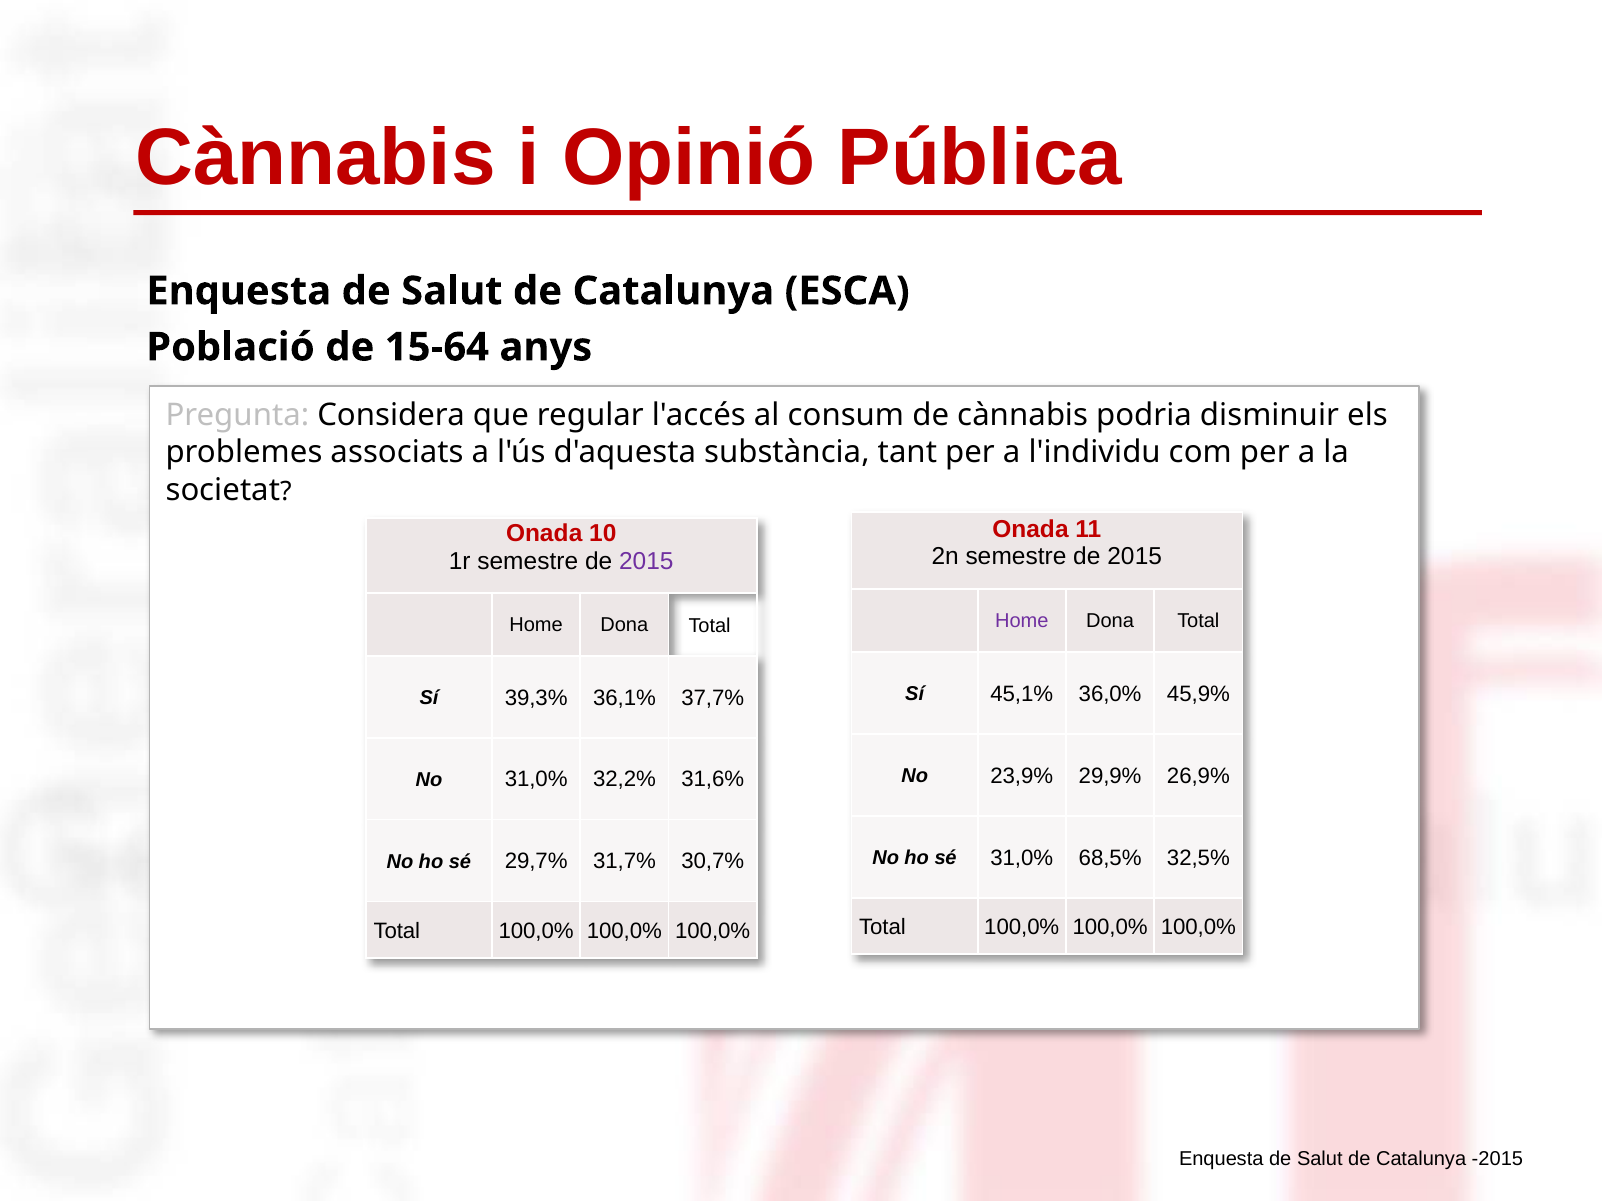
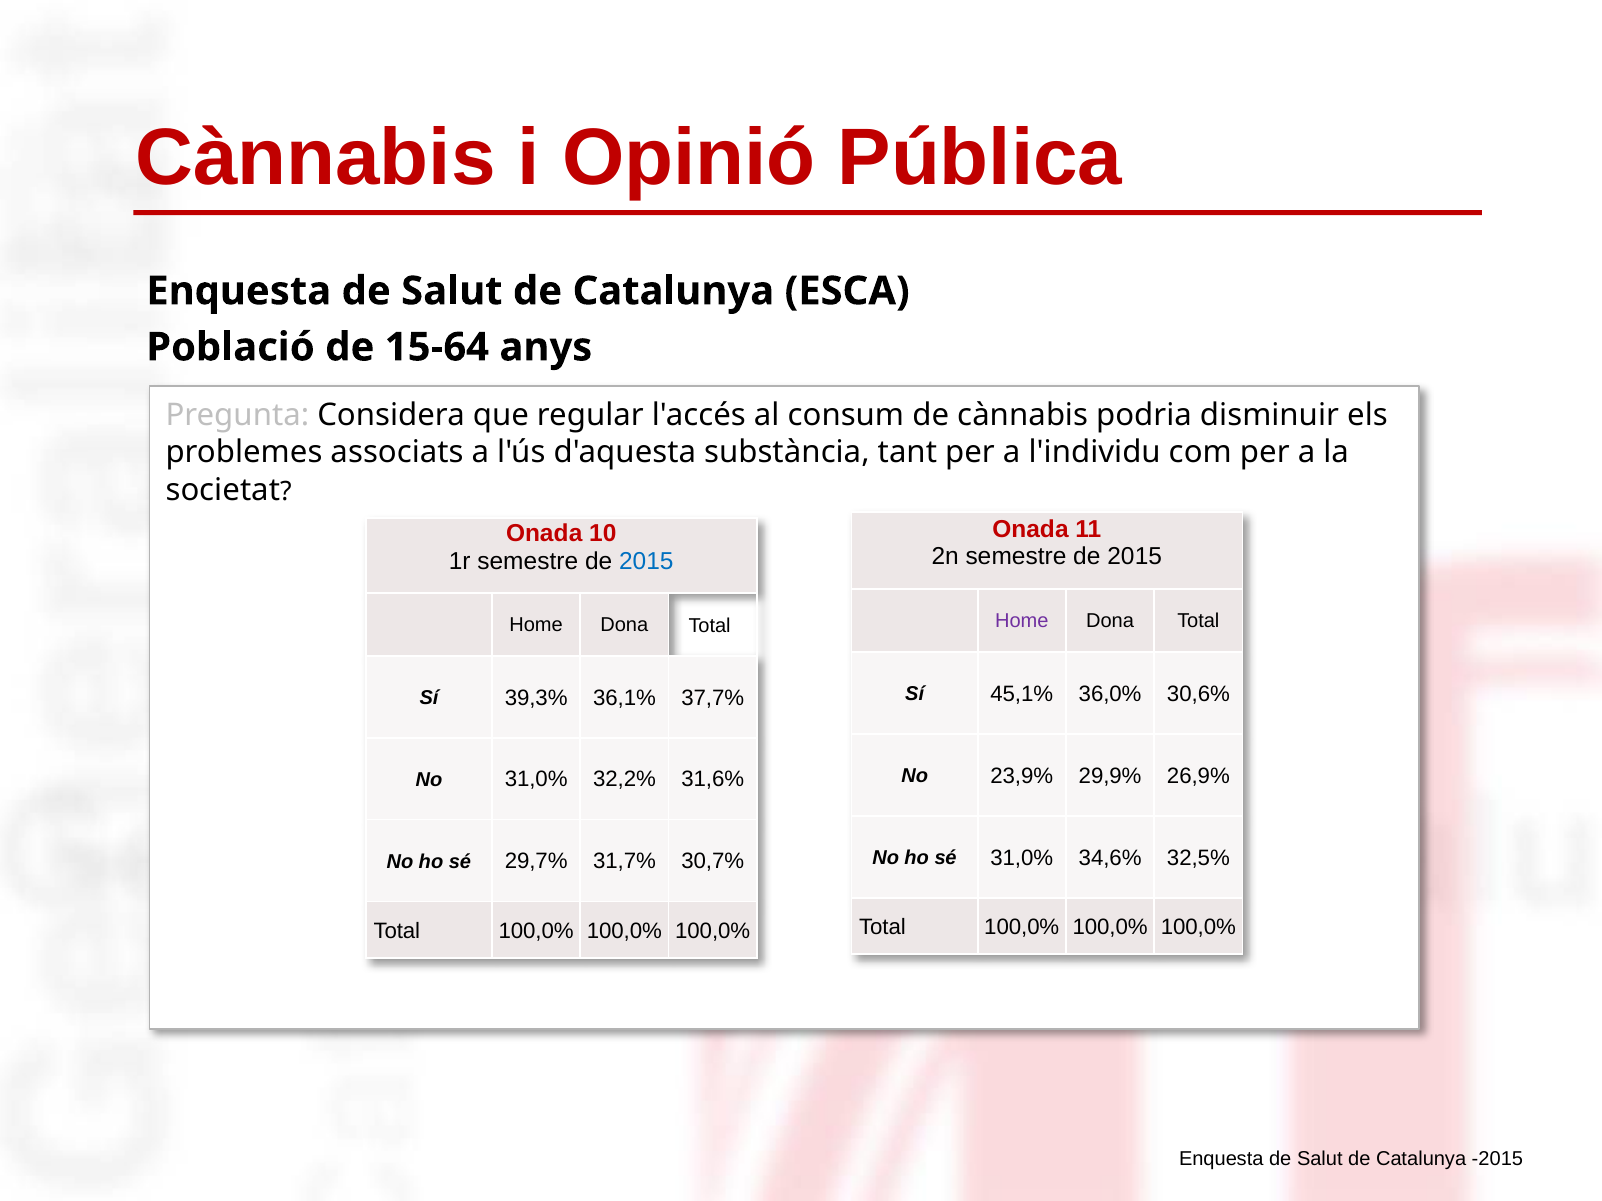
2015 at (646, 561) colour: purple -> blue
45,9%: 45,9% -> 30,6%
68,5%: 68,5% -> 34,6%
